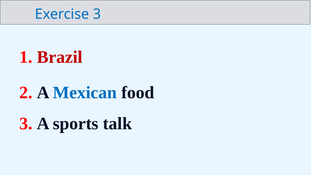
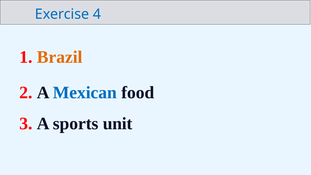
Exercise 3: 3 -> 4
Brazil colour: red -> orange
talk: talk -> unit
